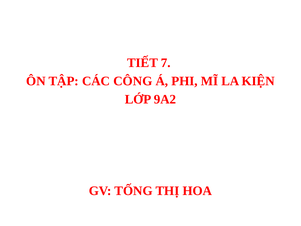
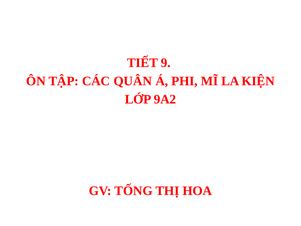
7: 7 -> 9
CÔNG: CÔNG -> QUÂN
